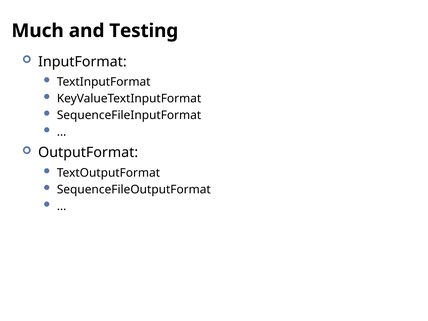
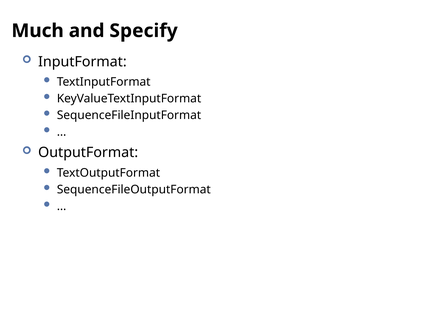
Testing: Testing -> Specify
